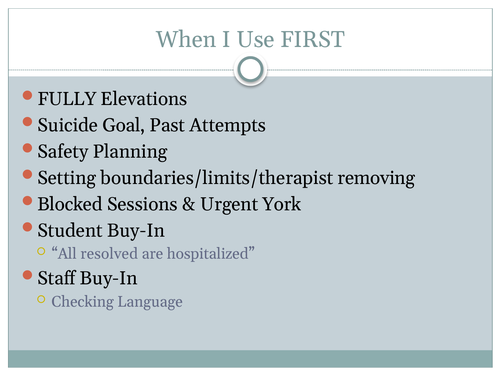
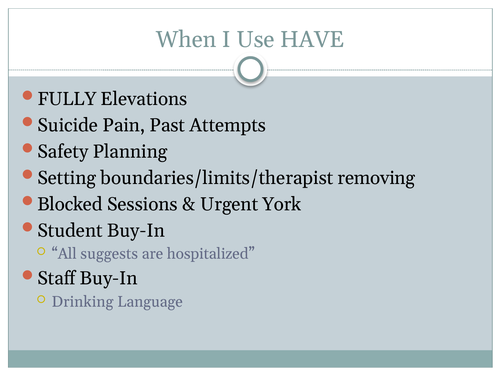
FIRST: FIRST -> HAVE
Goal: Goal -> Pain
resolved: resolved -> suggests
Checking: Checking -> Drinking
